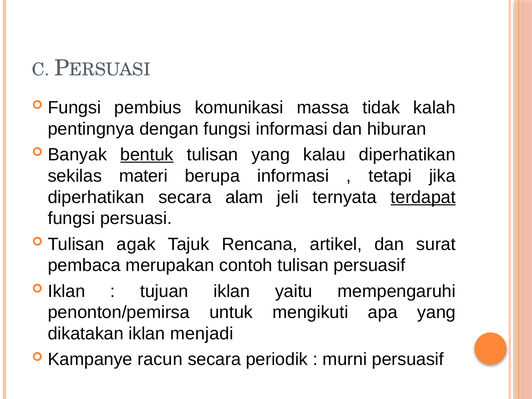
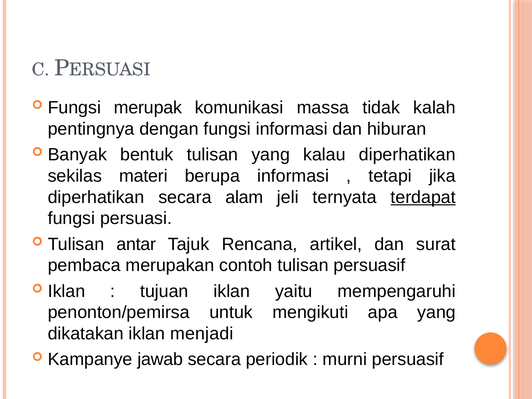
pembius: pembius -> merupak
bentuk underline: present -> none
agak: agak -> antar
racun: racun -> jawab
